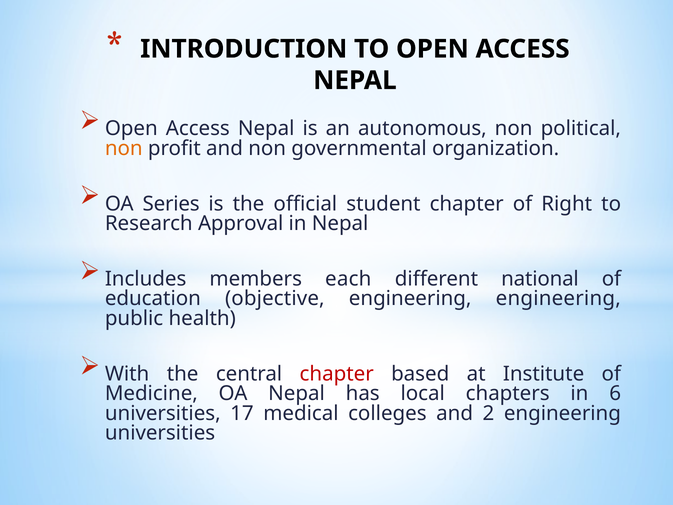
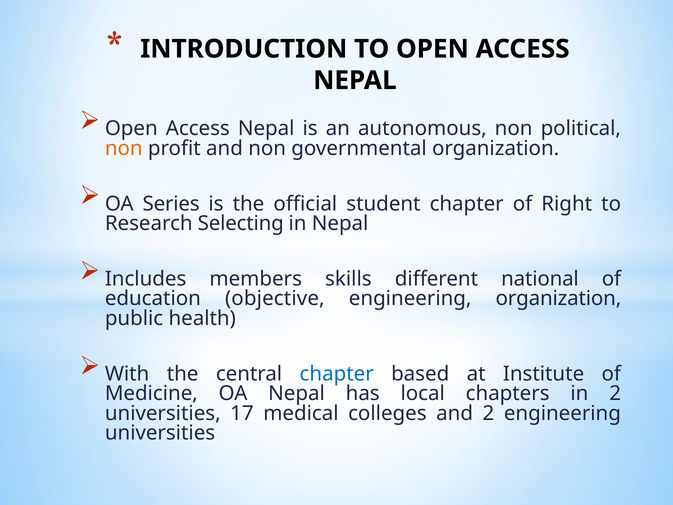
Approval: Approval -> Selecting
each: each -> skills
engineering engineering: engineering -> organization
chapter at (337, 374) colour: red -> blue
in 6: 6 -> 2
